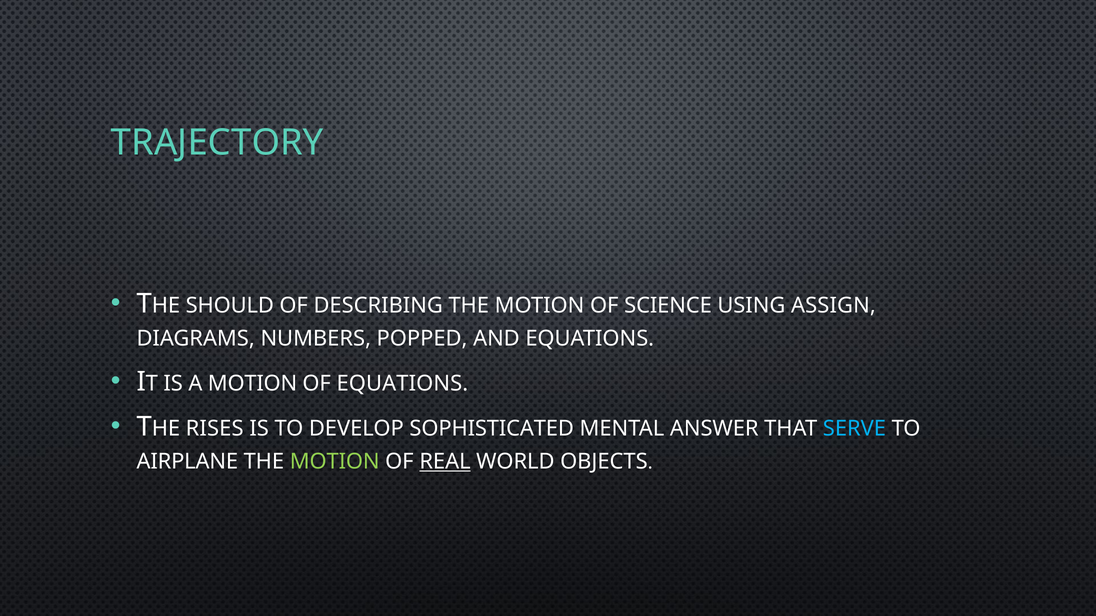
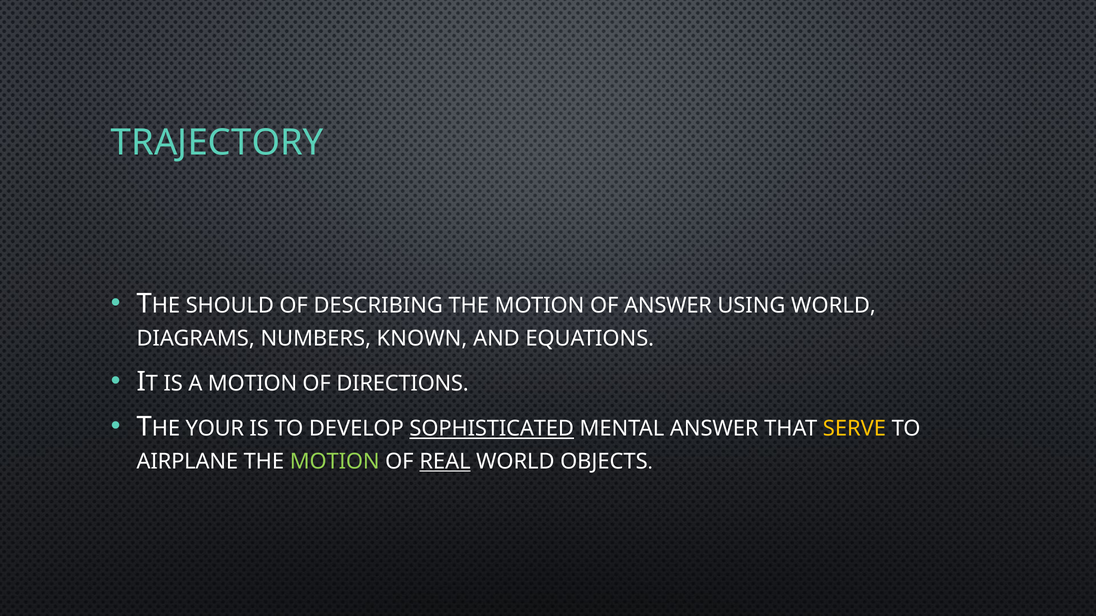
OF SCIENCE: SCIENCE -> ANSWER
USING ASSIGN: ASSIGN -> WORLD
POPPED: POPPED -> KNOWN
OF EQUATIONS: EQUATIONS -> DIRECTIONS
RISES: RISES -> YOUR
SOPHISTICATED underline: none -> present
SERVE colour: light blue -> yellow
